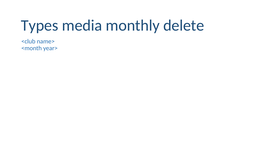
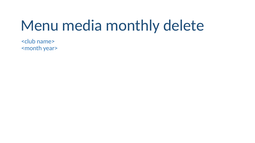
Types: Types -> Menu
